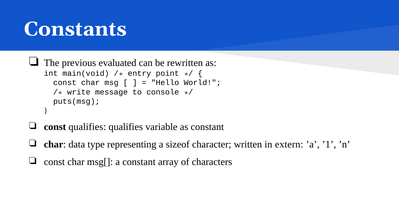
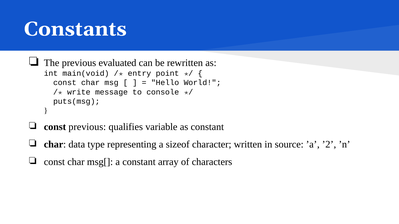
const qualifies: qualifies -> previous
extern: extern -> source
’1: ’1 -> ’2
